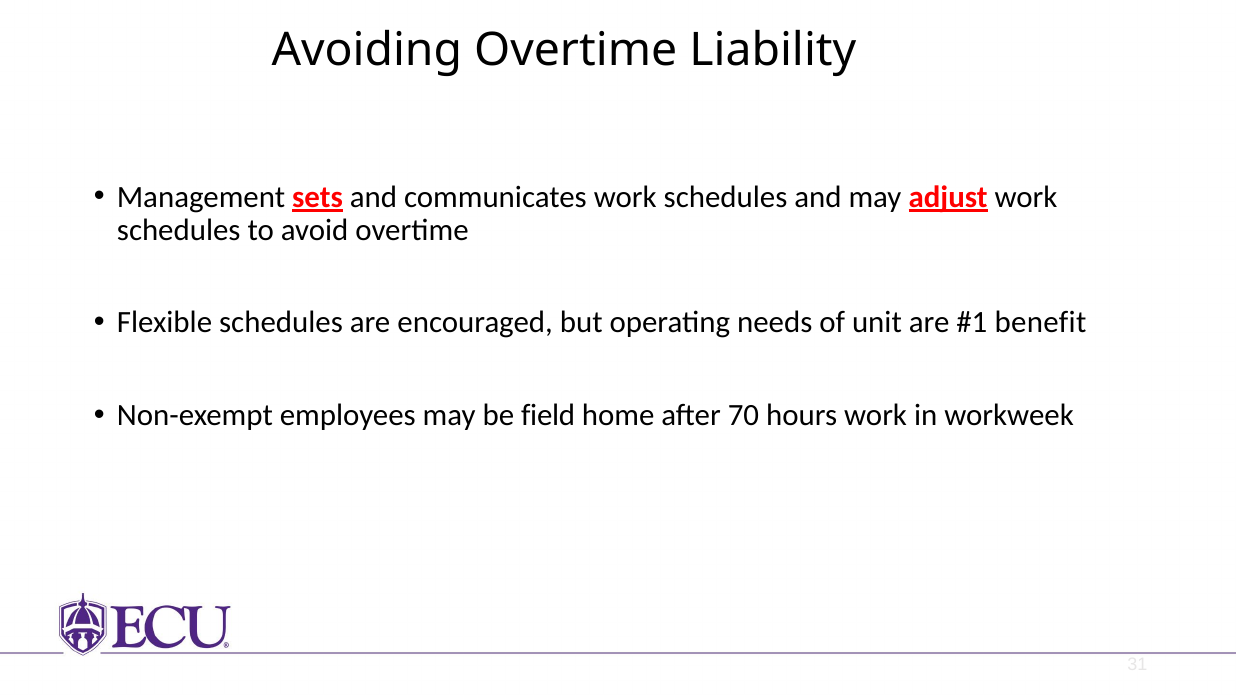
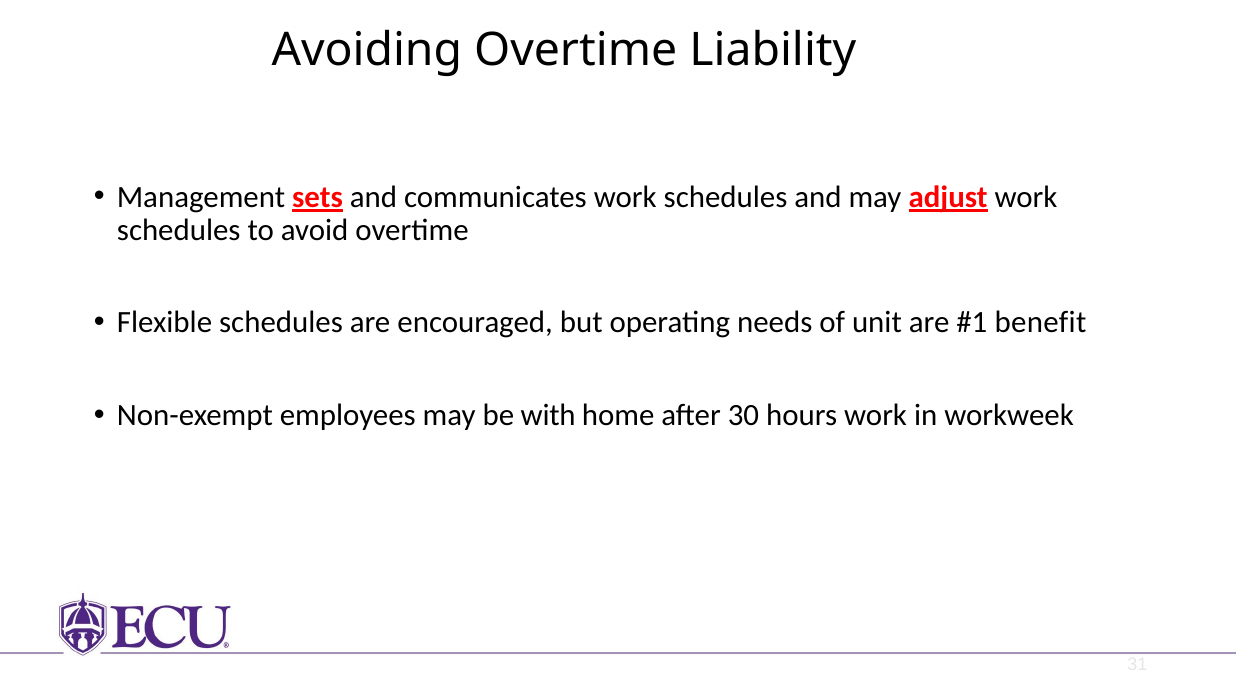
field: field -> with
70: 70 -> 30
